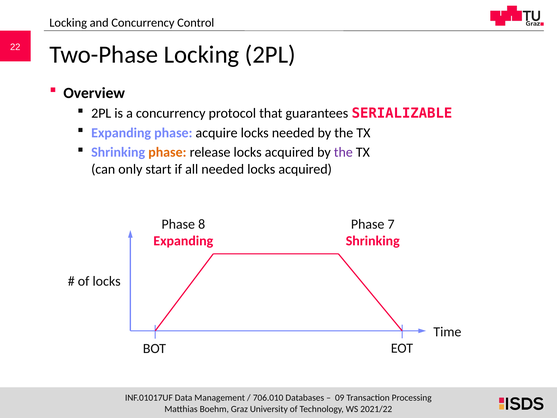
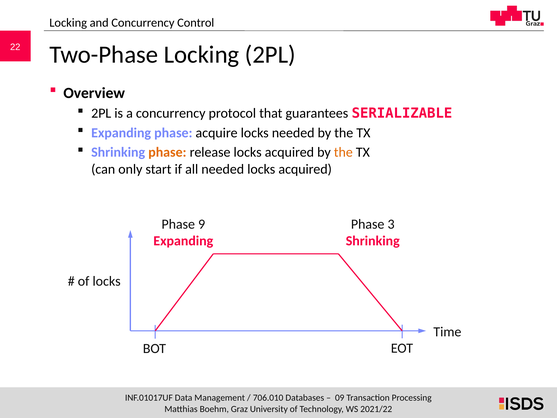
the at (343, 152) colour: purple -> orange
7: 7 -> 3
8: 8 -> 9
